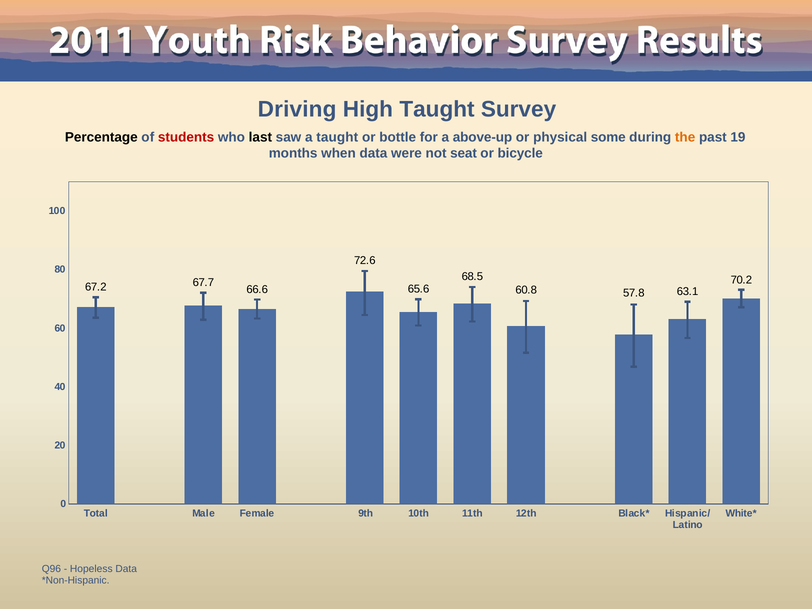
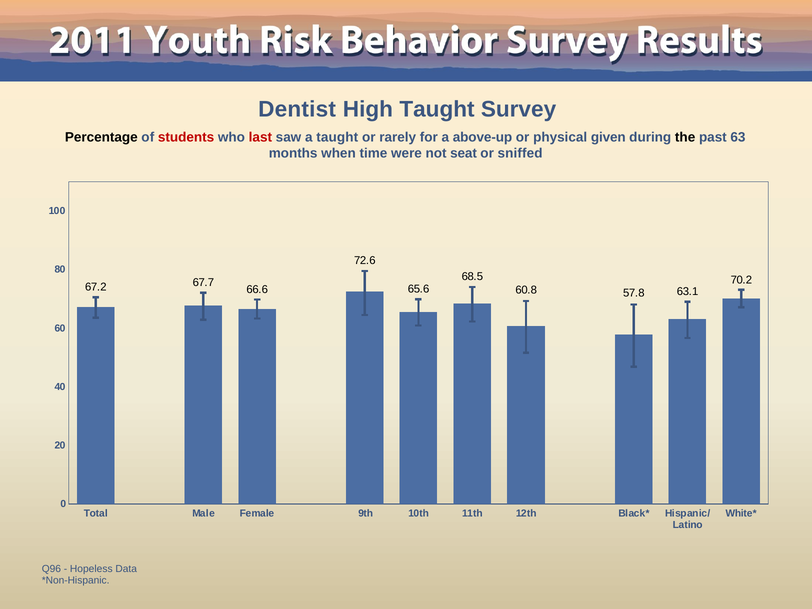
Driving: Driving -> Dentist
last colour: black -> red
bottle: bottle -> rarely
some: some -> given
the colour: orange -> black
19: 19 -> 63
when data: data -> time
bicycle: bicycle -> sniffed
